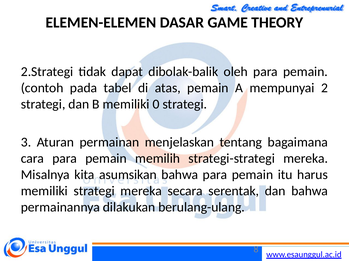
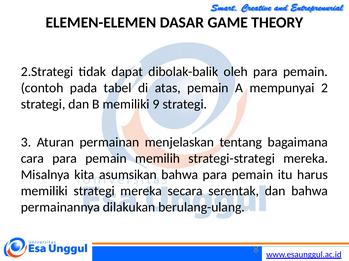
0: 0 -> 9
